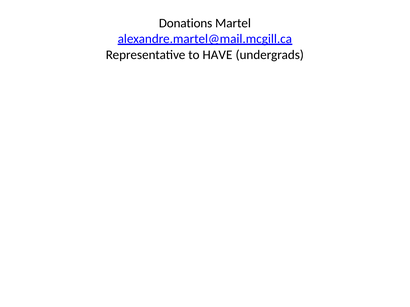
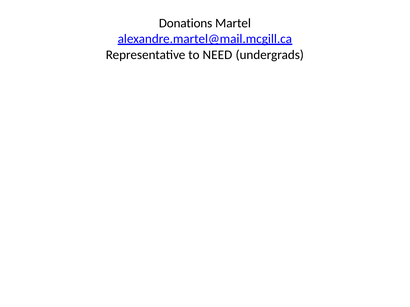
HAVE: HAVE -> NEED
